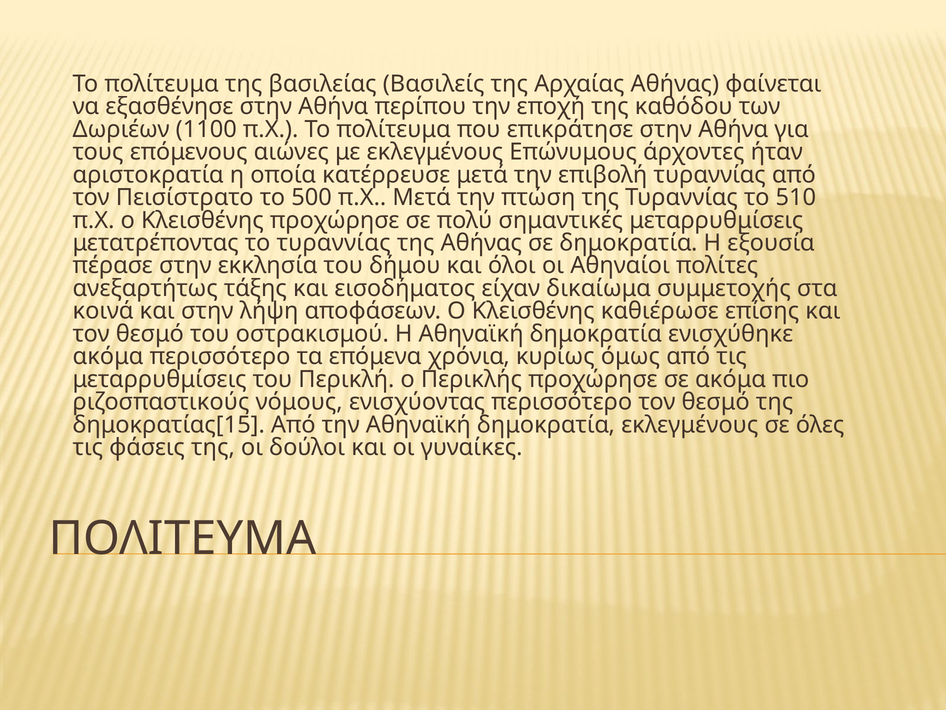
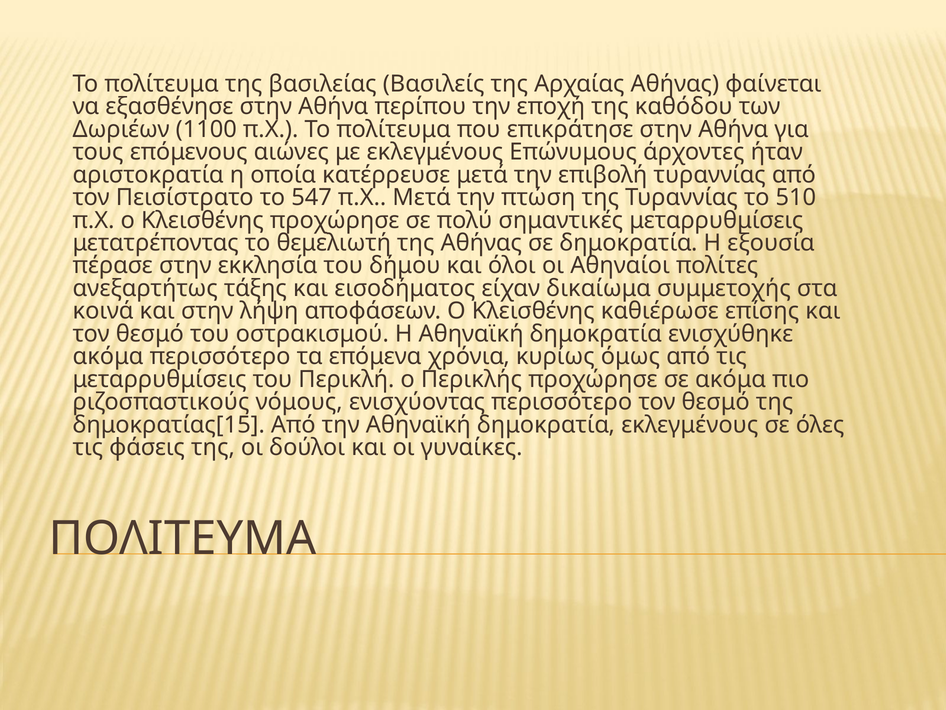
500: 500 -> 547
το τυραννίας: τυραννίας -> θεμελιωτή
